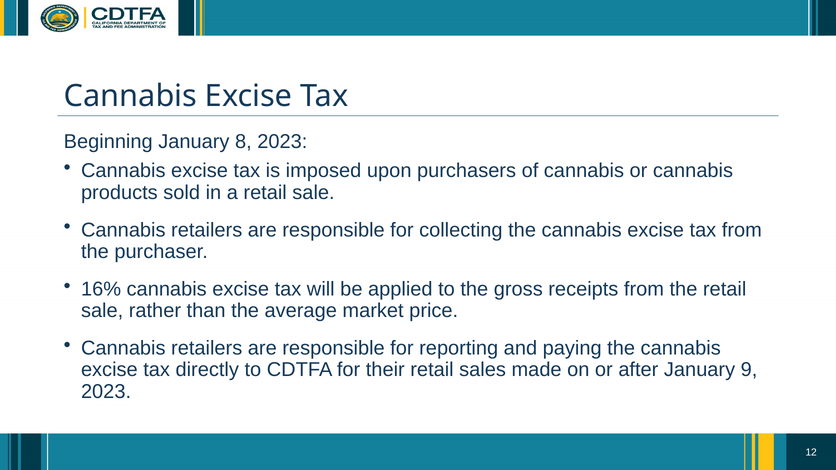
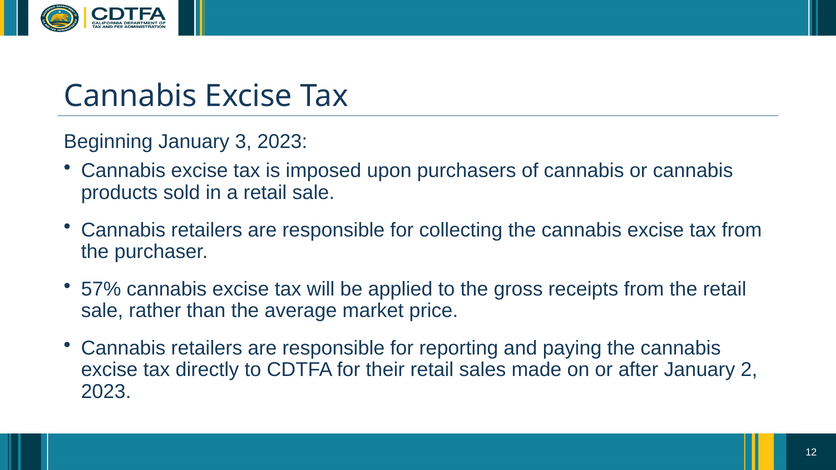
8: 8 -> 3
16%: 16% -> 57%
9: 9 -> 2
